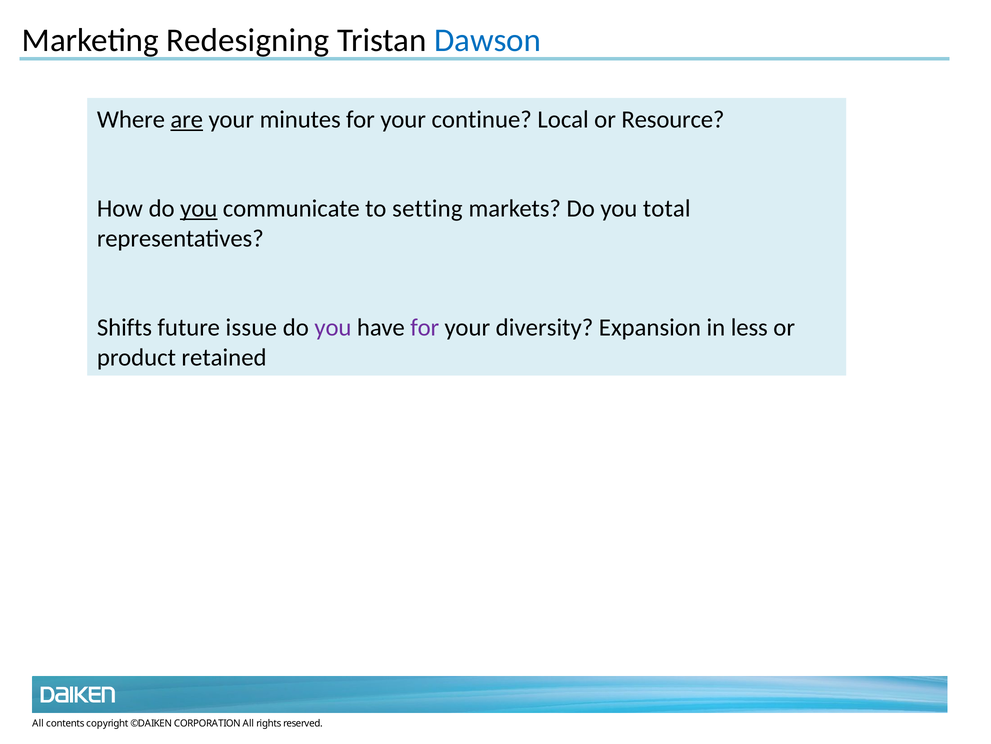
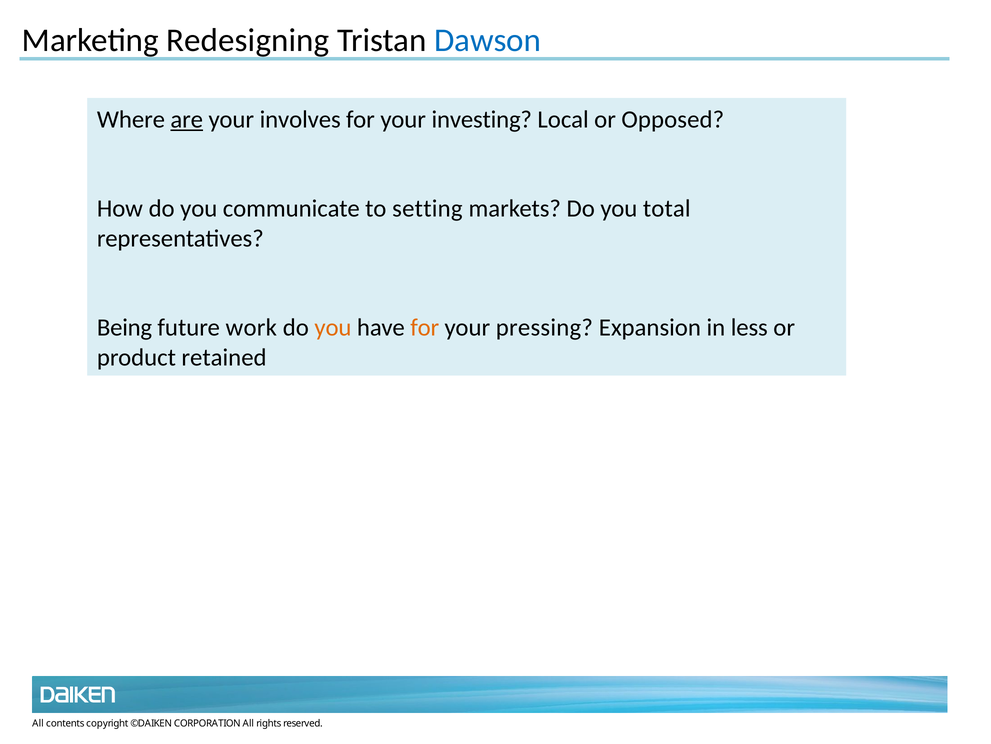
minutes: minutes -> involves
continue: continue -> investing
Resource: Resource -> Opposed
you at (199, 209) underline: present -> none
Shifts: Shifts -> Being
issue: issue -> work
you at (333, 327) colour: purple -> orange
for at (425, 327) colour: purple -> orange
diversity: diversity -> pressing
